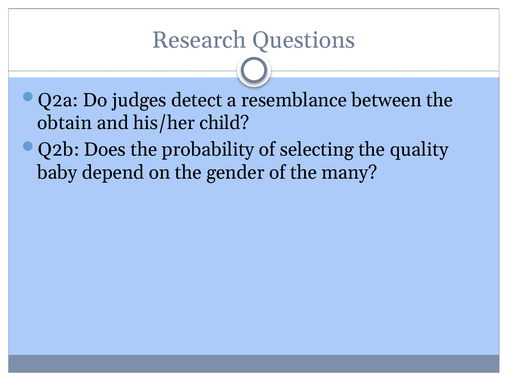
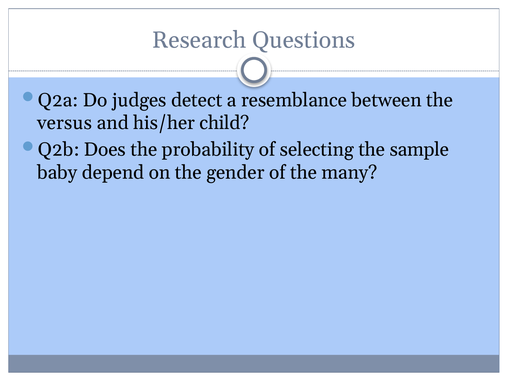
obtain: obtain -> versus
quality: quality -> sample
